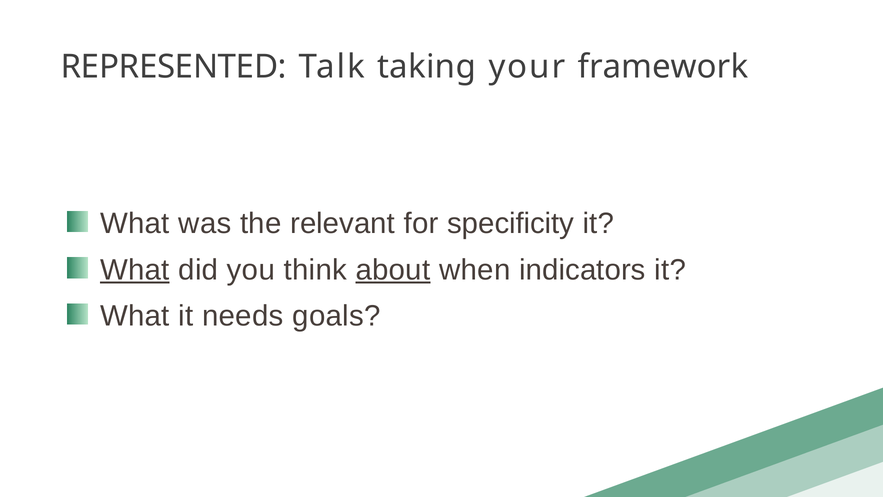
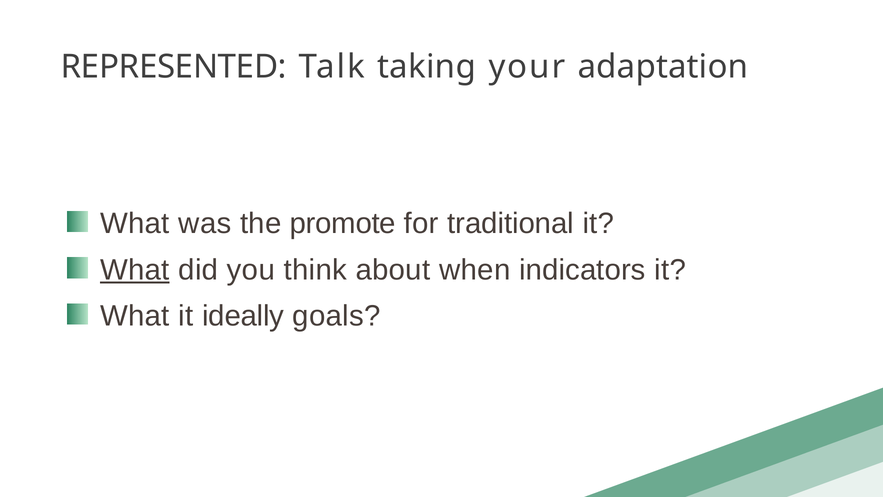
framework: framework -> adaptation
relevant: relevant -> promote
specificity: specificity -> traditional
about underline: present -> none
needs: needs -> ideally
